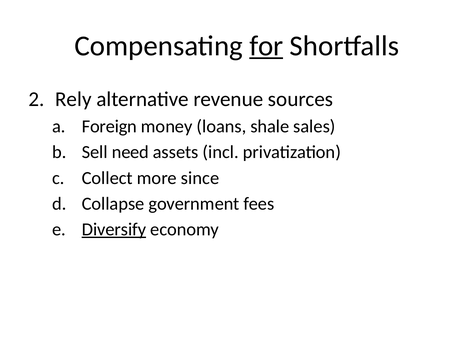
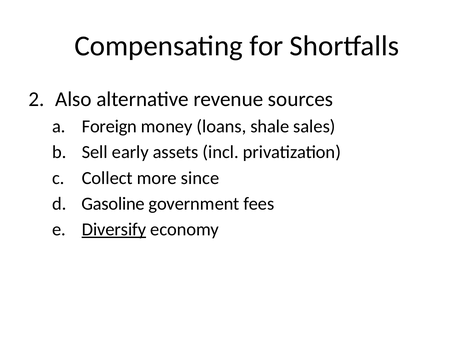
for underline: present -> none
Rely: Rely -> Also
need: need -> early
Collapse: Collapse -> Gasoline
